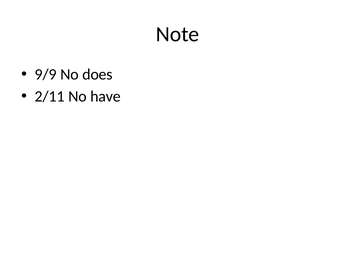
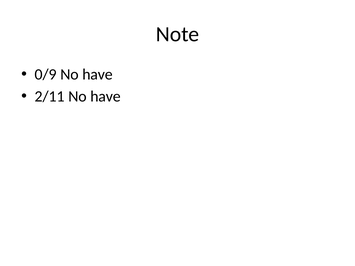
9/9: 9/9 -> 0/9
does at (97, 74): does -> have
